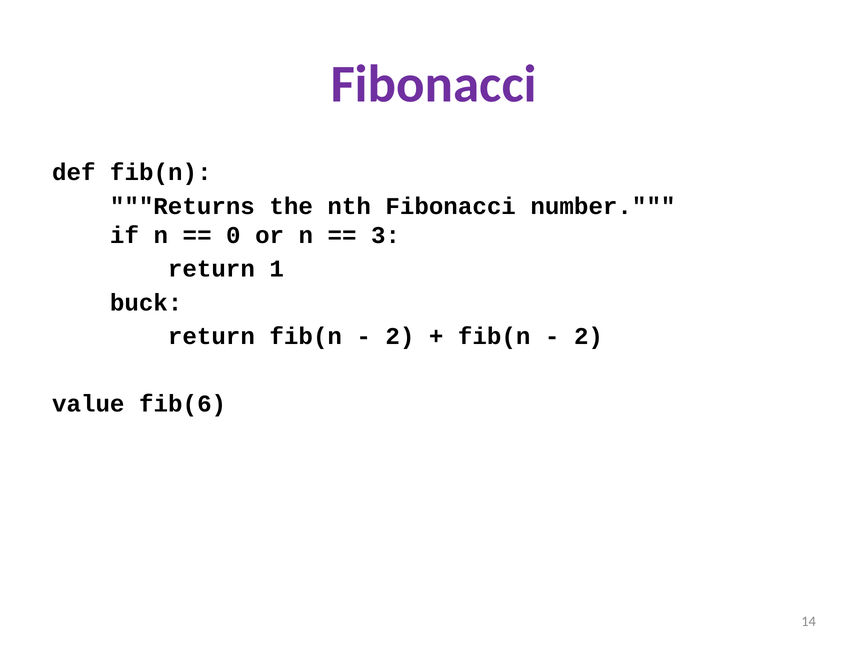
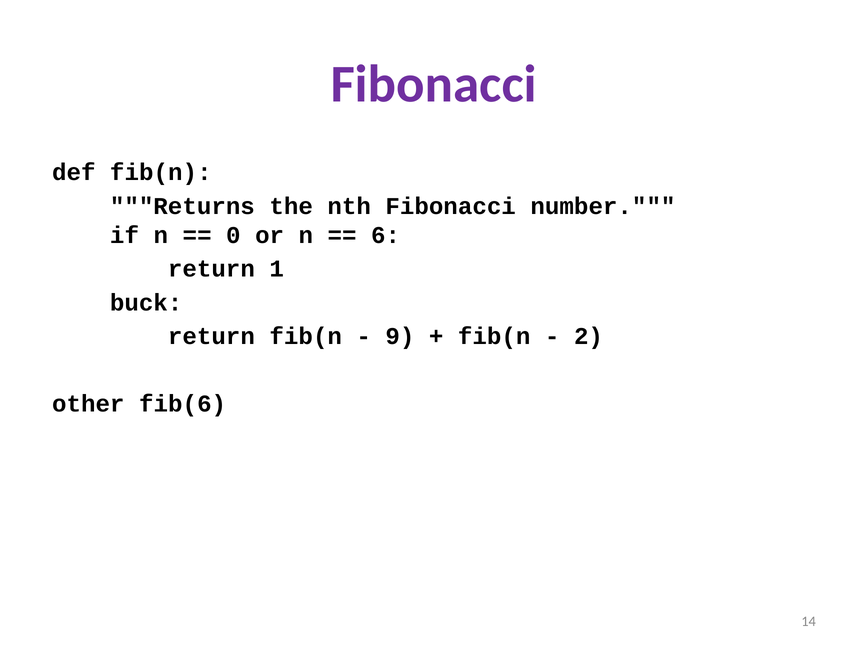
3: 3 -> 6
2 at (400, 336): 2 -> 9
value: value -> other
